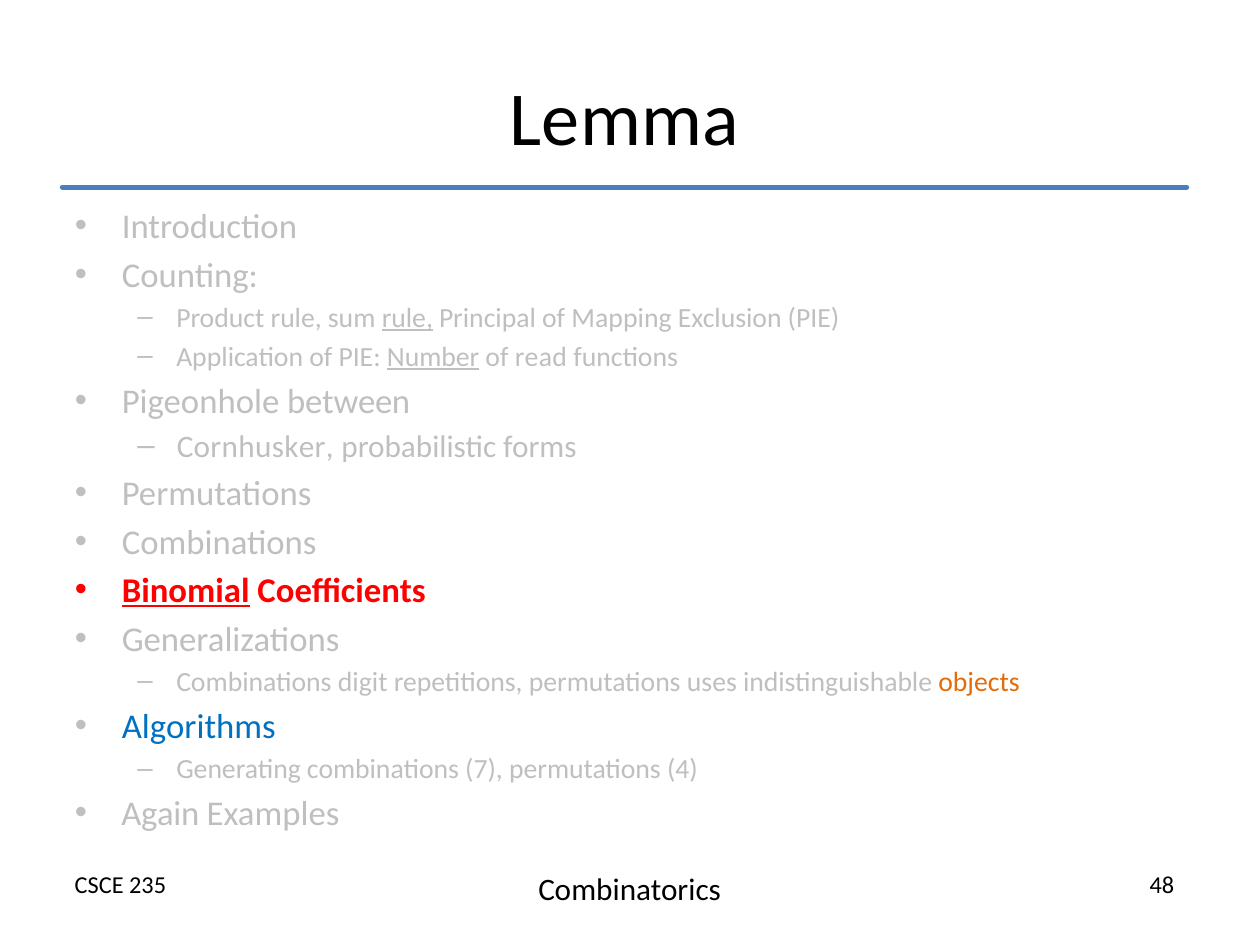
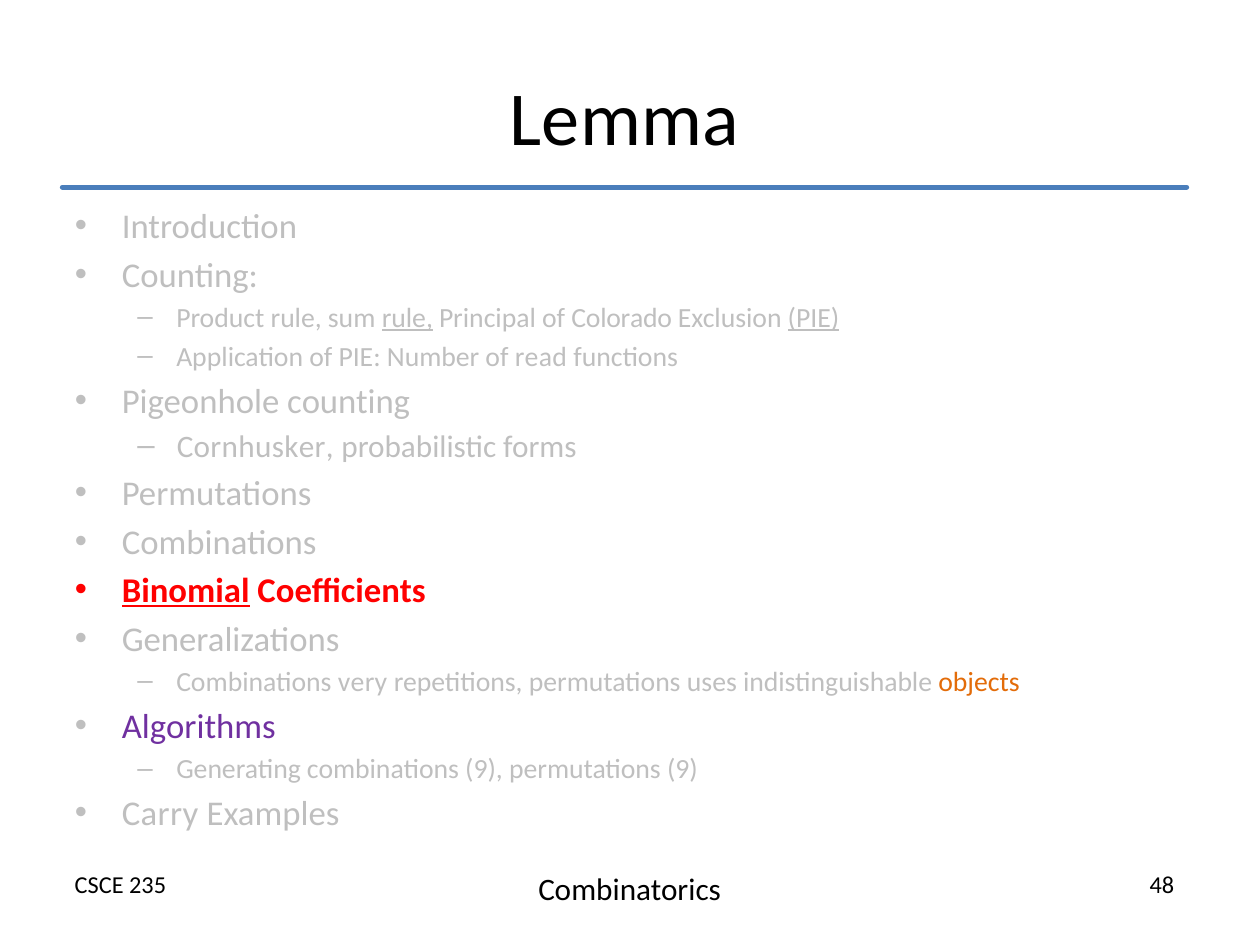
Mapping: Mapping -> Colorado
PIE at (814, 318) underline: none -> present
Number underline: present -> none
Pigeonhole between: between -> counting
digit: digit -> very
Algorithms colour: blue -> purple
combinations 7: 7 -> 9
permutations 4: 4 -> 9
Again: Again -> Carry
